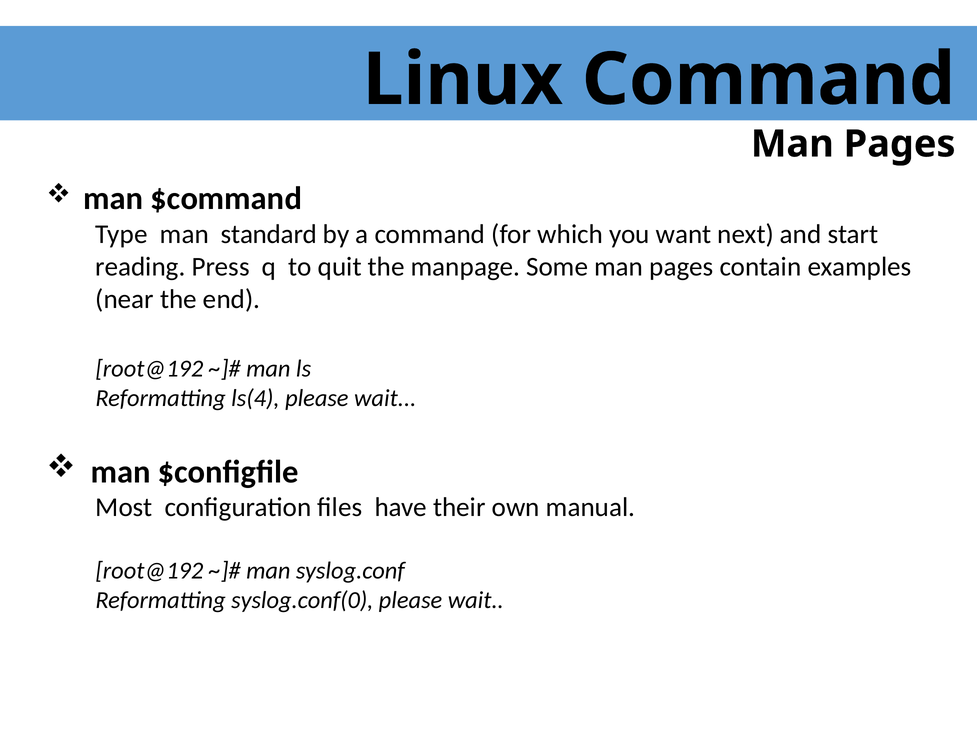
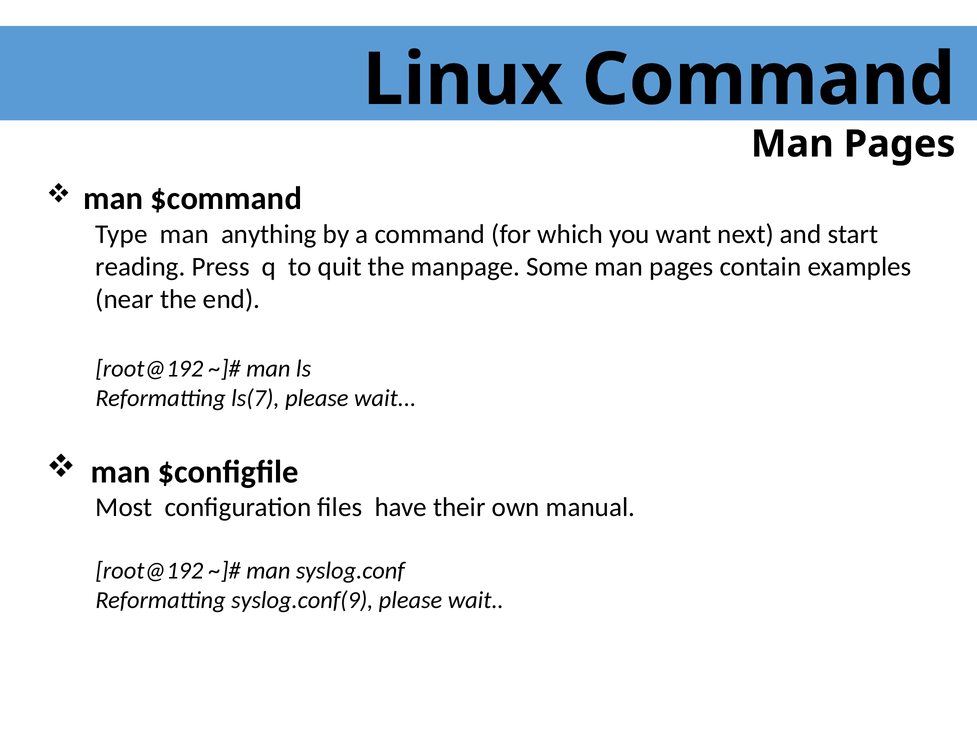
standard: standard -> anything
ls(4: ls(4 -> ls(7
syslog.conf(0: syslog.conf(0 -> syslog.conf(9
